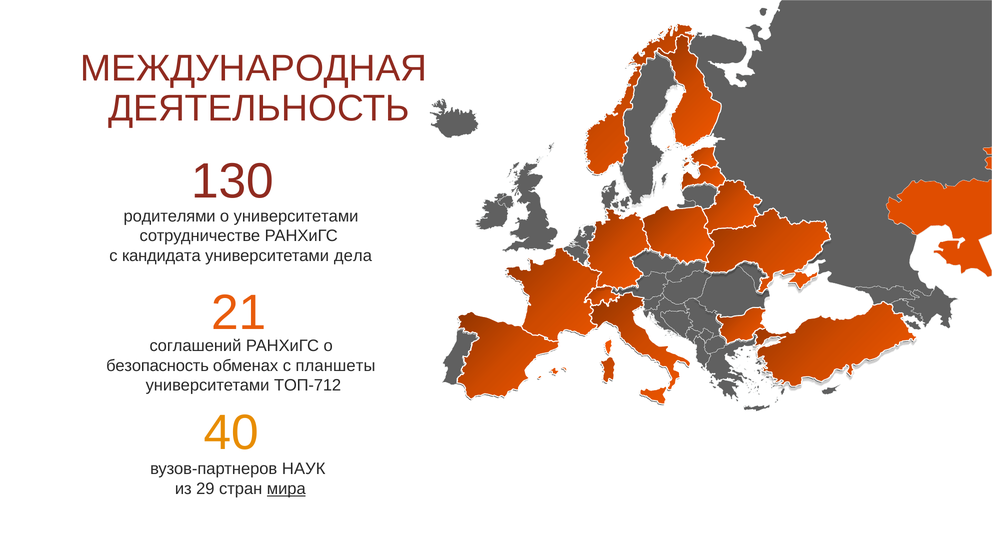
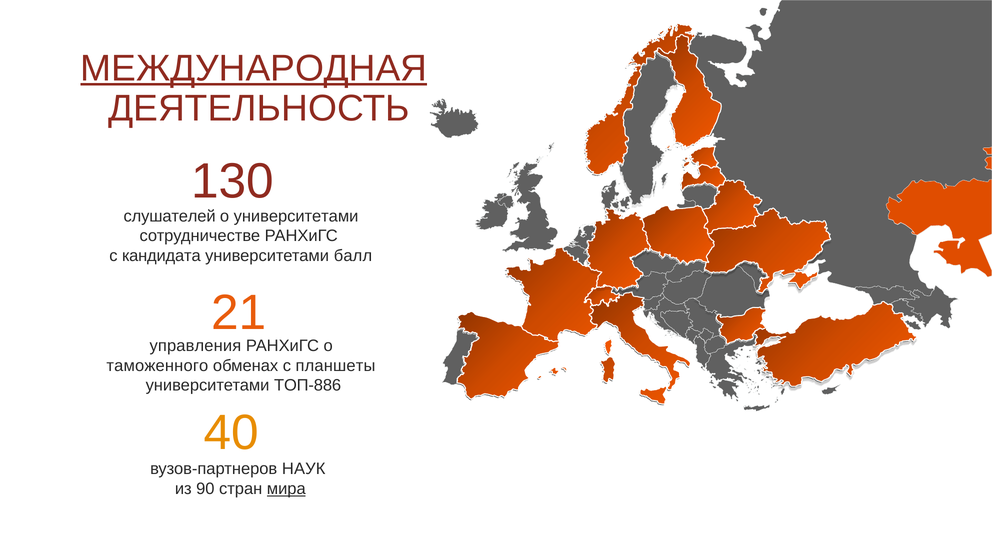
МЕЖДУНАРОДНАЯ underline: none -> present
родителями: родителями -> слушателей
дела: дела -> балл
соглашений: соглашений -> управления
безопасность: безопасность -> таможенного
ТОП-712: ТОП-712 -> ТОП-886
29: 29 -> 90
